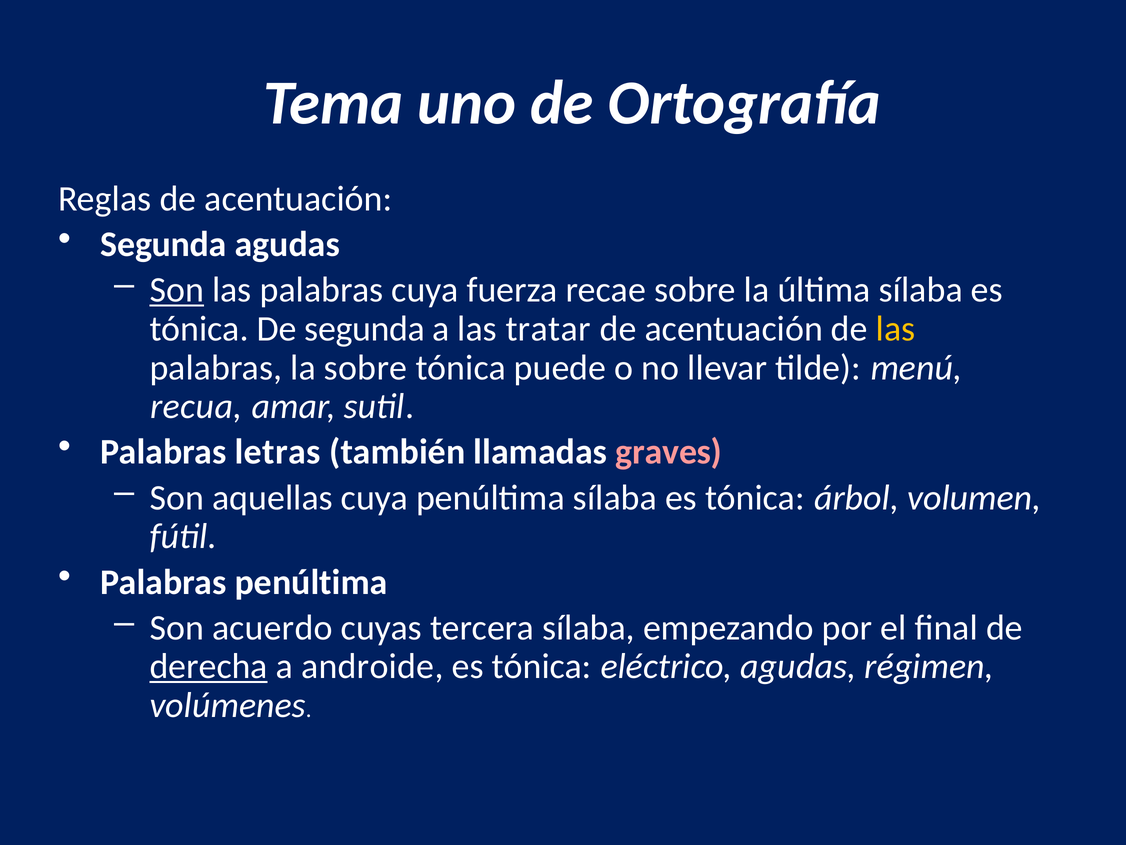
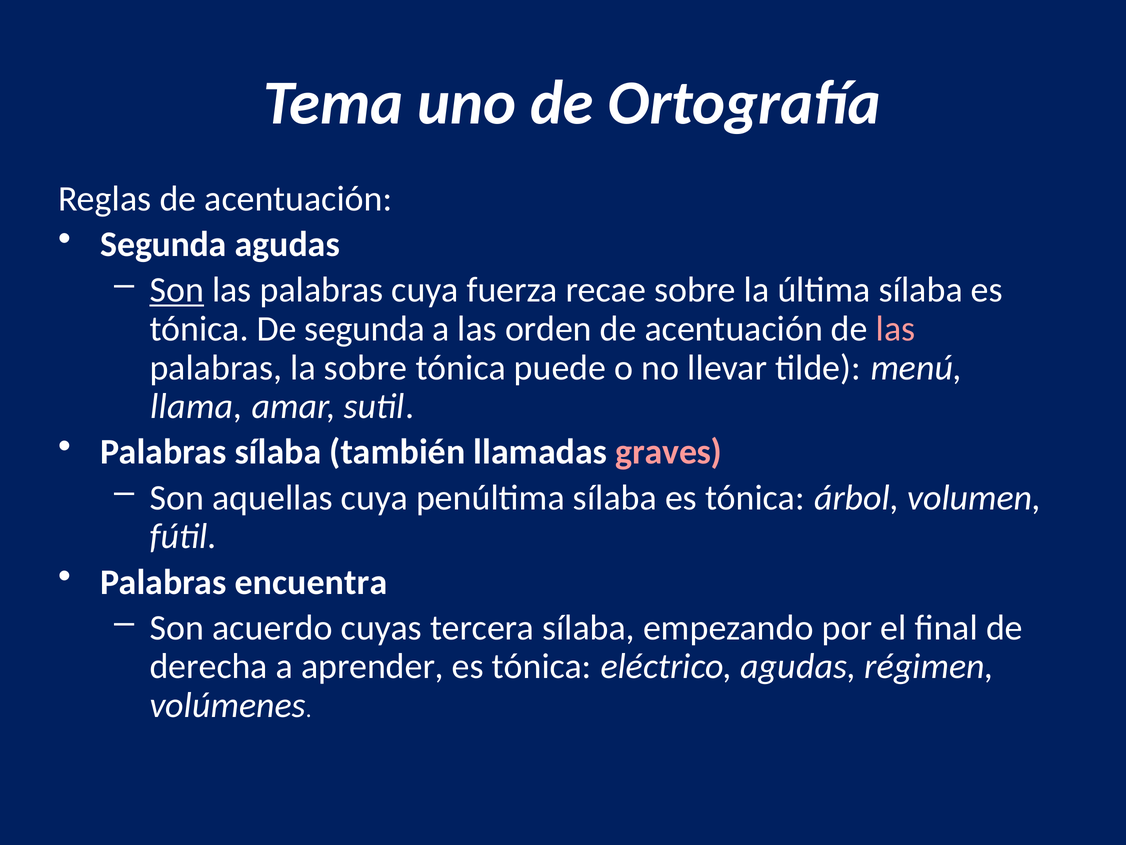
tratar: tratar -> orden
las at (896, 329) colour: yellow -> pink
recua: recua -> llama
Palabras letras: letras -> sílaba
Palabras penúltima: penúltima -> encuentra
derecha underline: present -> none
androide: androide -> aprender
